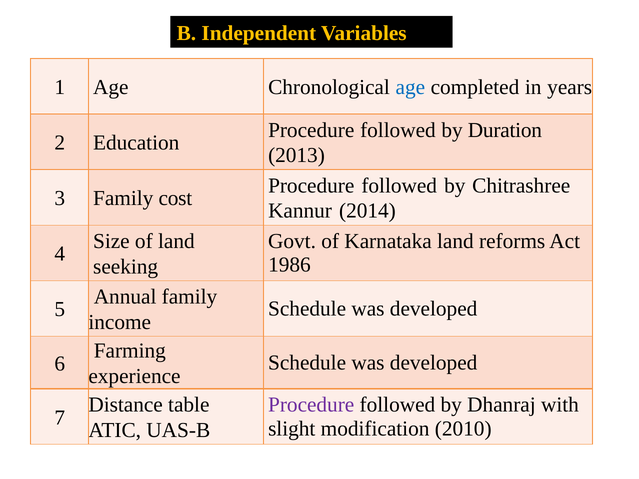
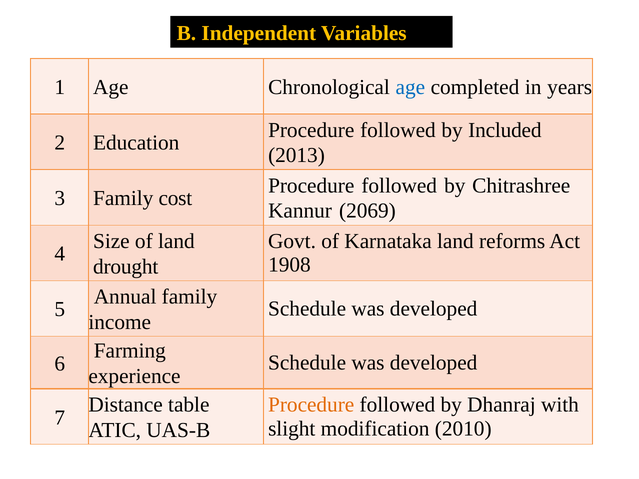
Duration: Duration -> Included
2014: 2014 -> 2069
1986: 1986 -> 1908
seeking: seeking -> drought
Procedure at (311, 405) colour: purple -> orange
